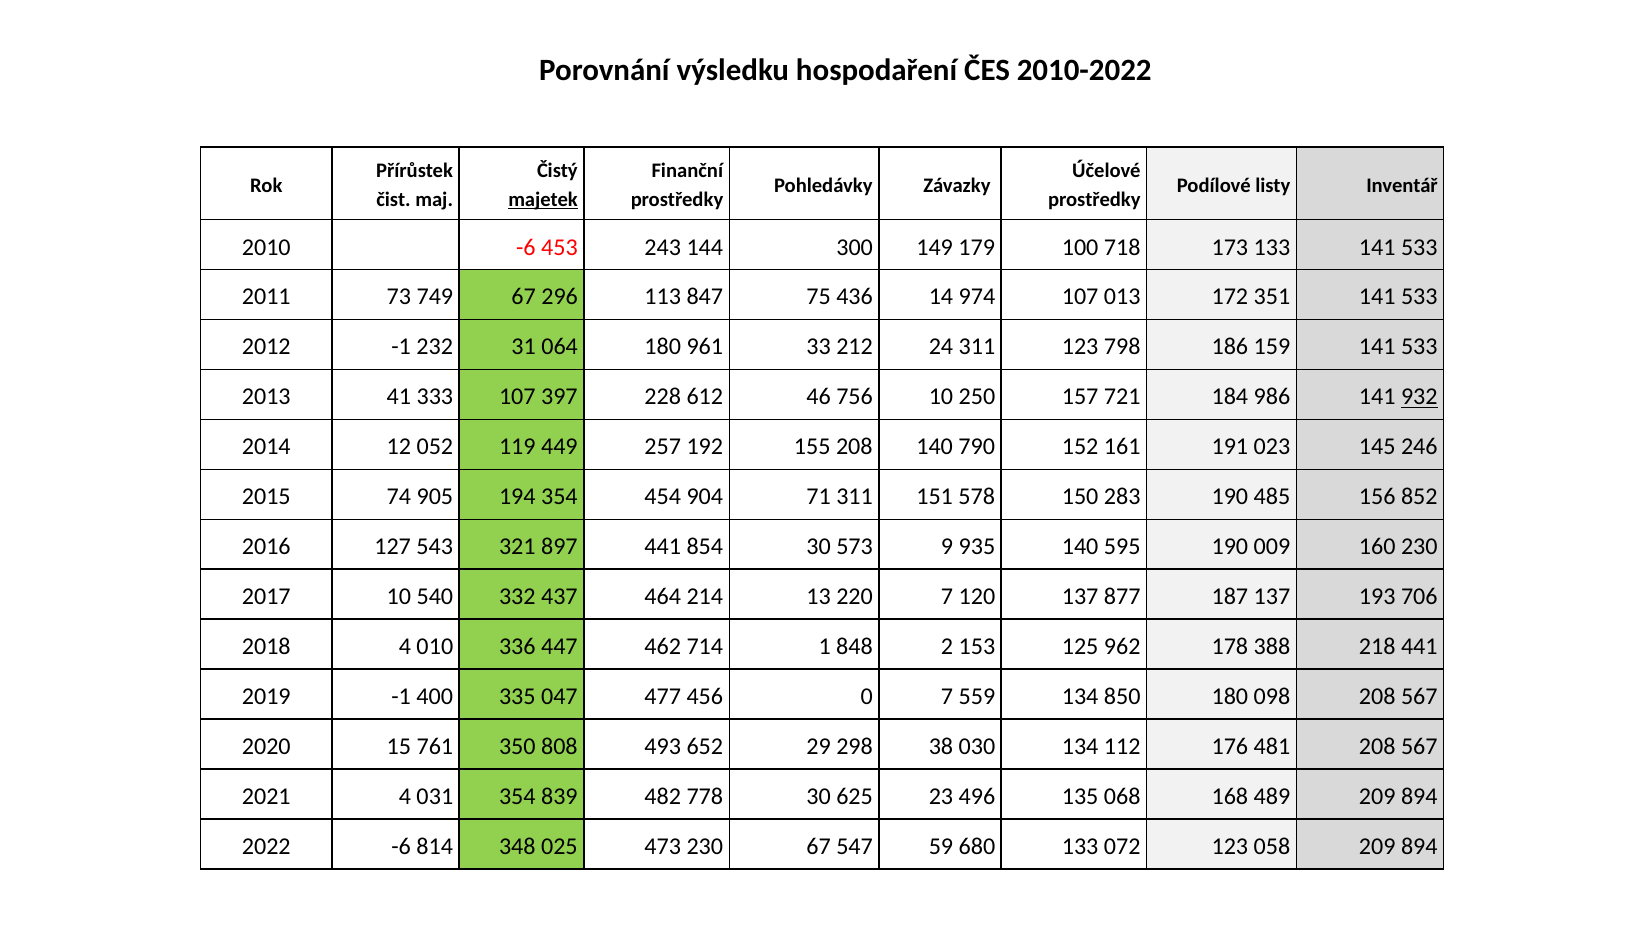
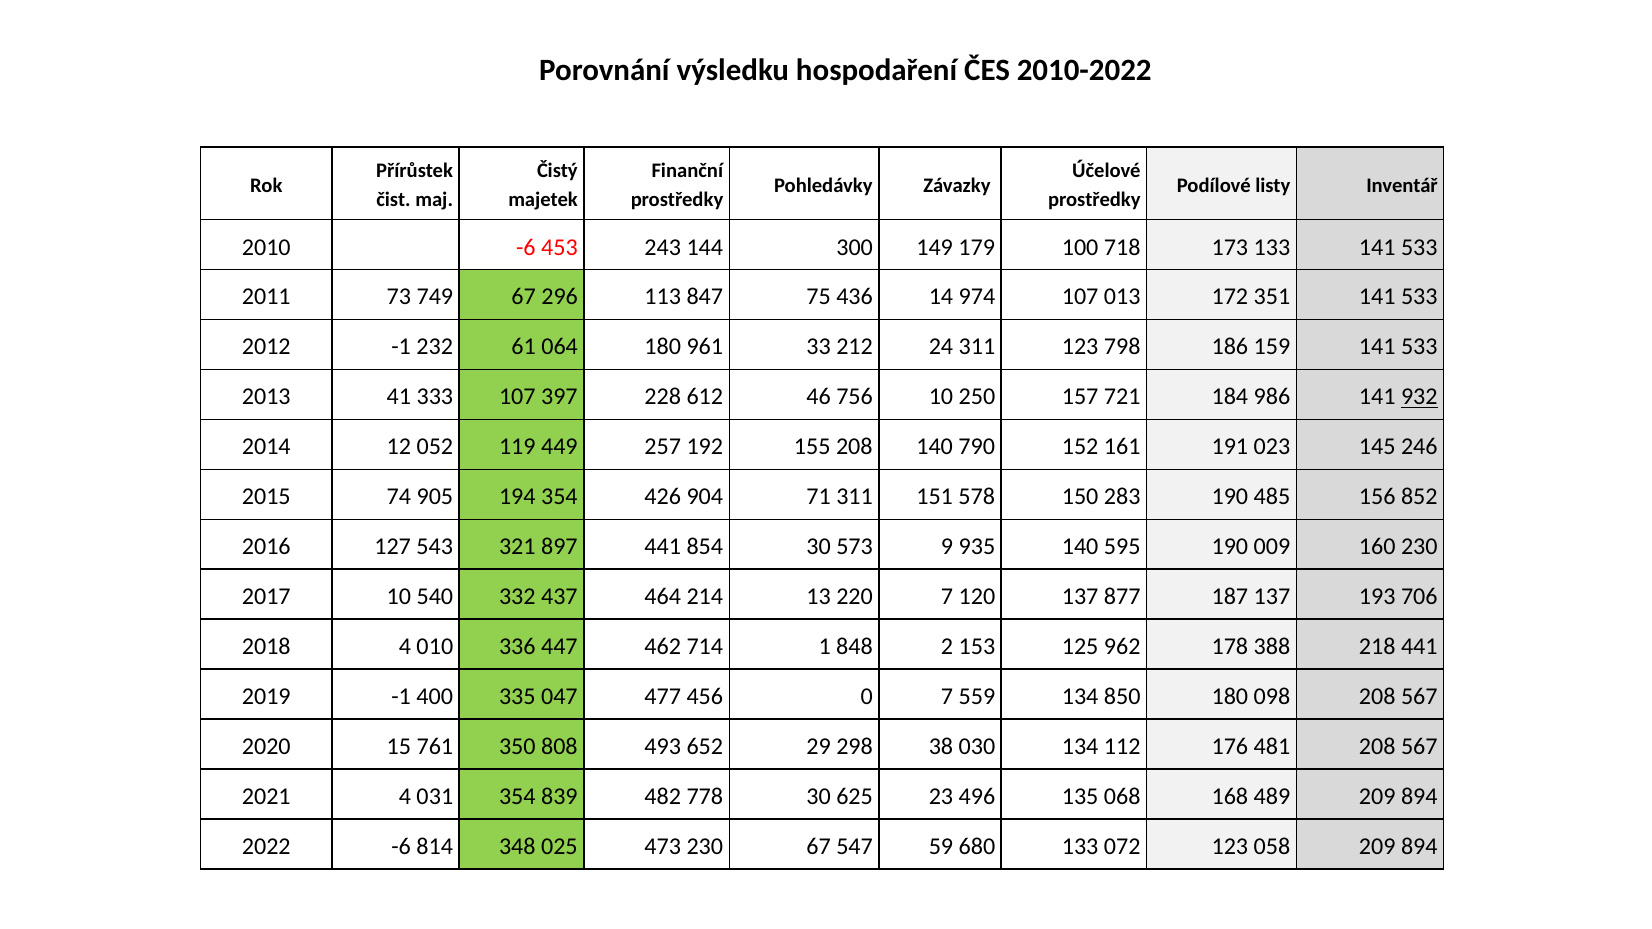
majetek underline: present -> none
31: 31 -> 61
454: 454 -> 426
